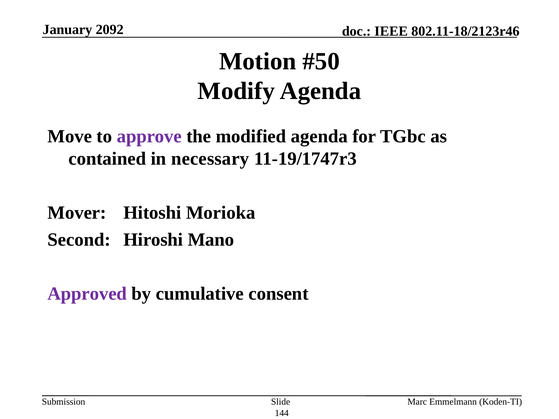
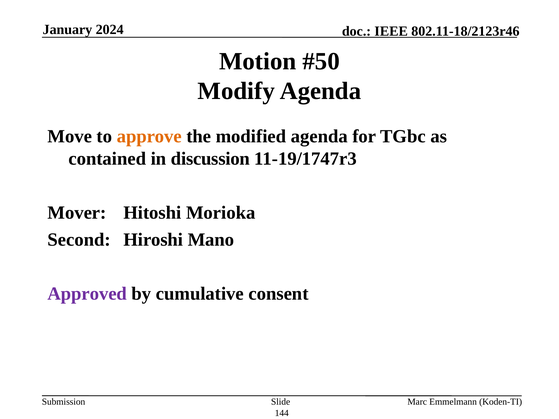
2092: 2092 -> 2024
approve colour: purple -> orange
necessary: necessary -> discussion
